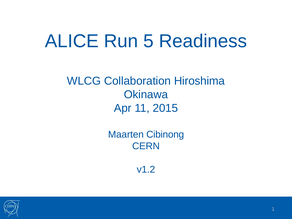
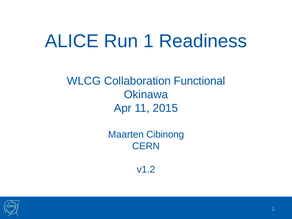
Run 5: 5 -> 1
Hiroshima: Hiroshima -> Functional
